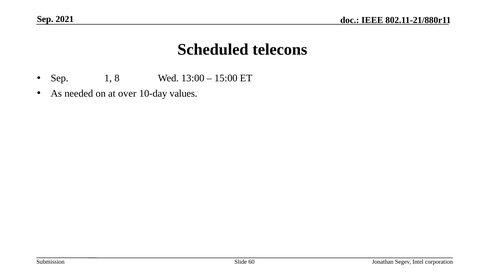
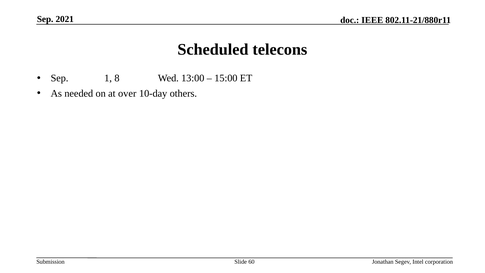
values: values -> others
